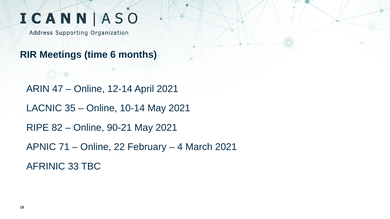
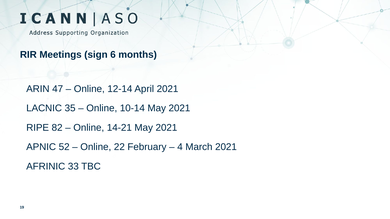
time: time -> sign
90-21: 90-21 -> 14-21
71: 71 -> 52
